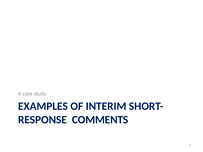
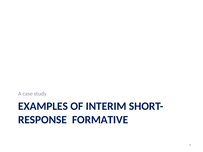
COMMENTS: COMMENTS -> FORMATIVE
